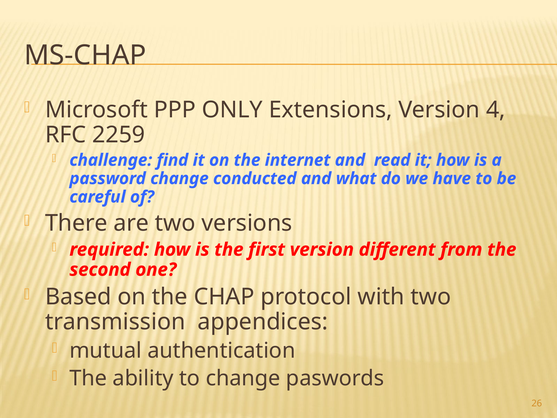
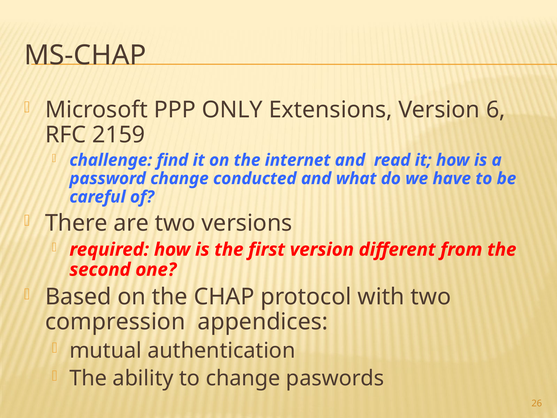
4: 4 -> 6
2259: 2259 -> 2159
transmission: transmission -> compression
